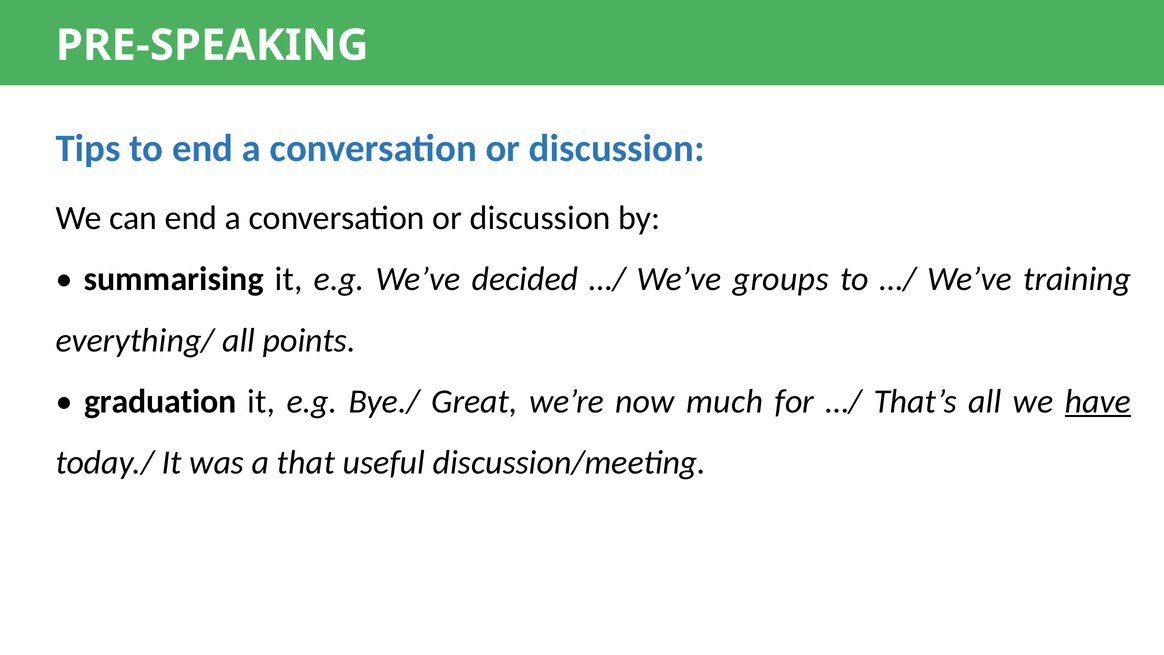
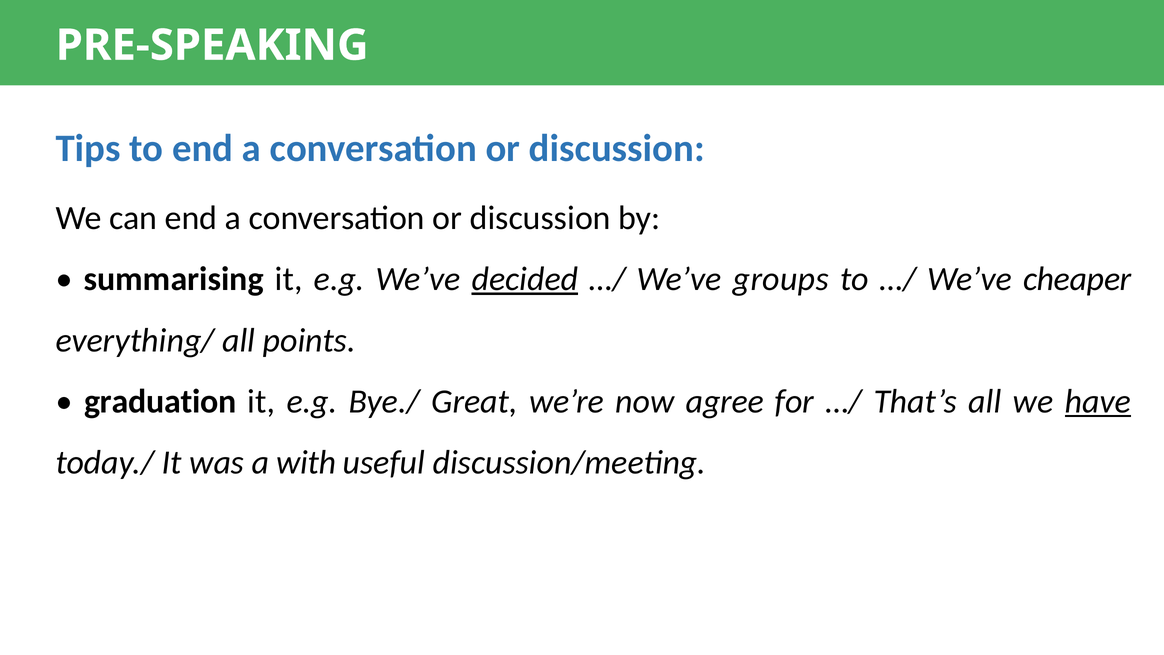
decided underline: none -> present
training: training -> cheaper
much: much -> agree
that: that -> with
